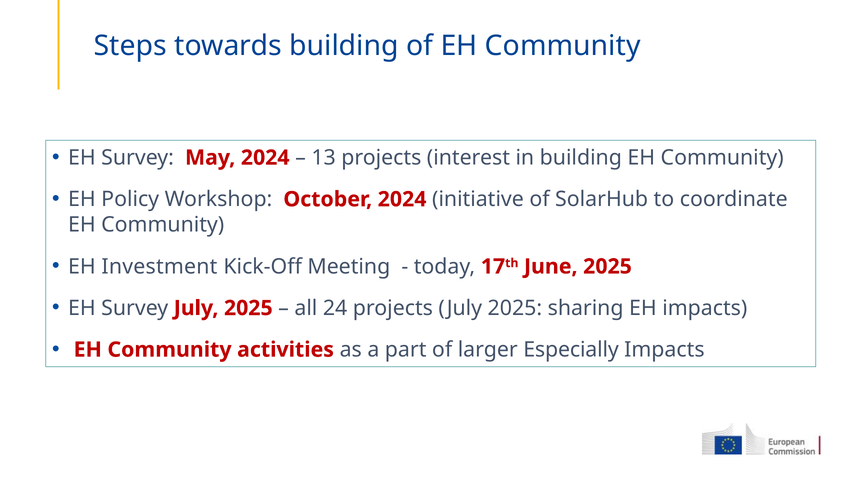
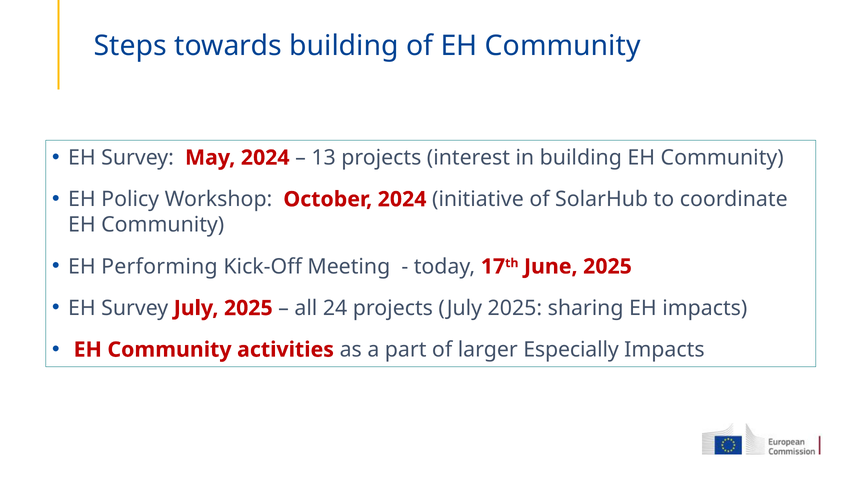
Investment: Investment -> Performing
